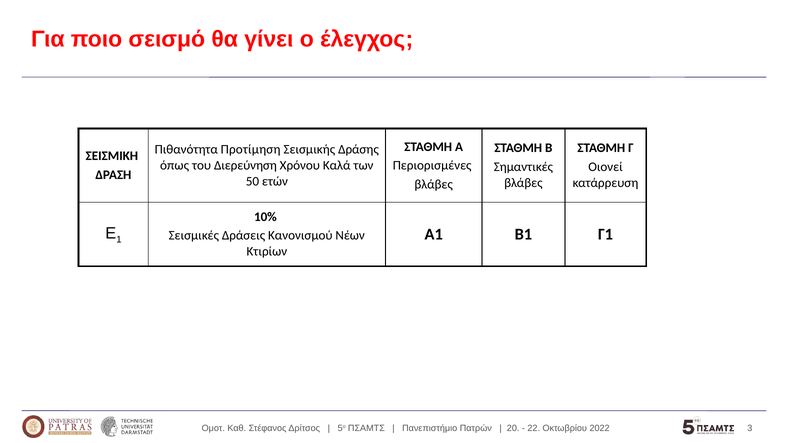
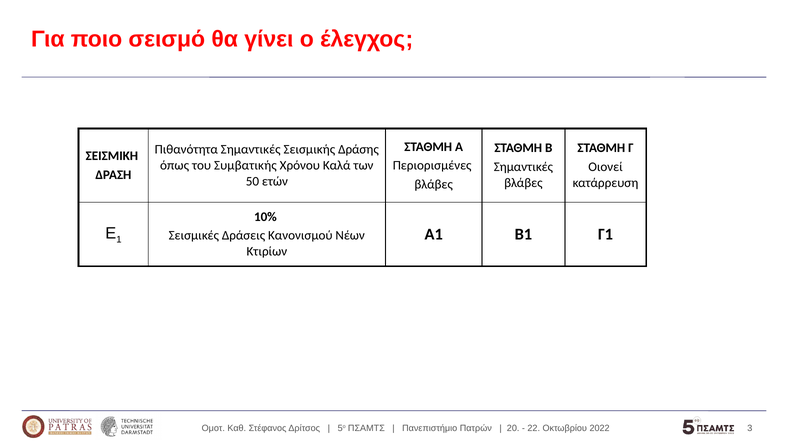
Πιθανότητα Προτίμηση: Προτίμηση -> Σημαντικές
Διερεύνηση: Διερεύνηση -> Συμβατικής
